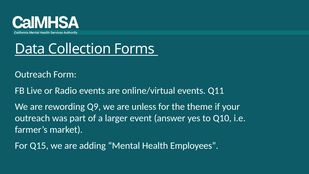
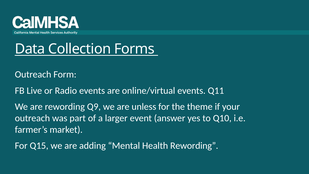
Health Employees: Employees -> Rewording
